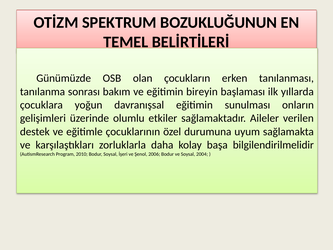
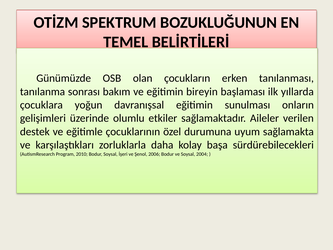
bilgilendirilmelidir: bilgilendirilmelidir -> sürdürebilecekleri
